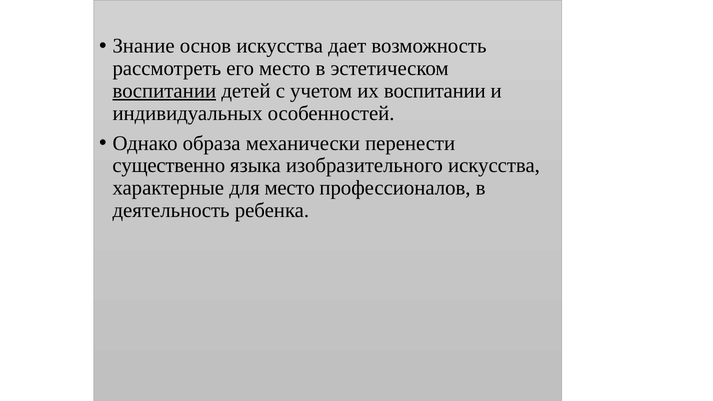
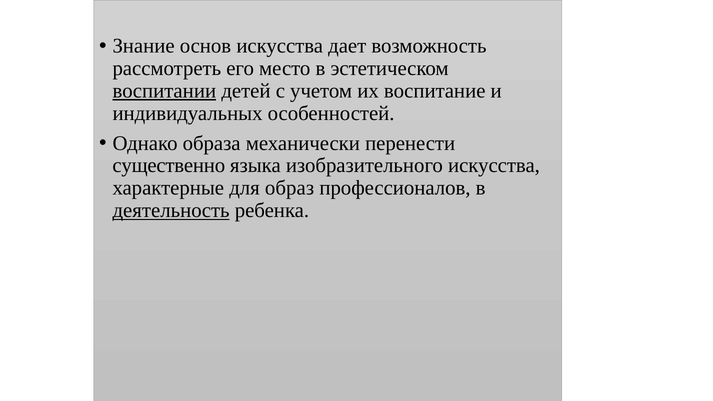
их воспитании: воспитании -> воспитание
для место: место -> образ
деятельность underline: none -> present
